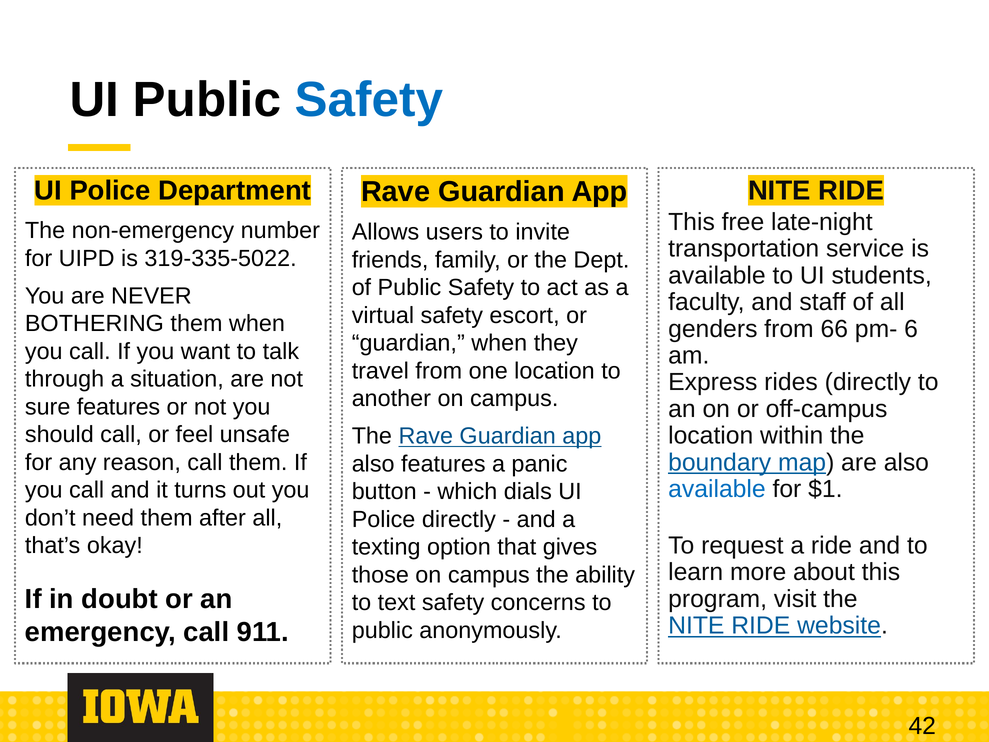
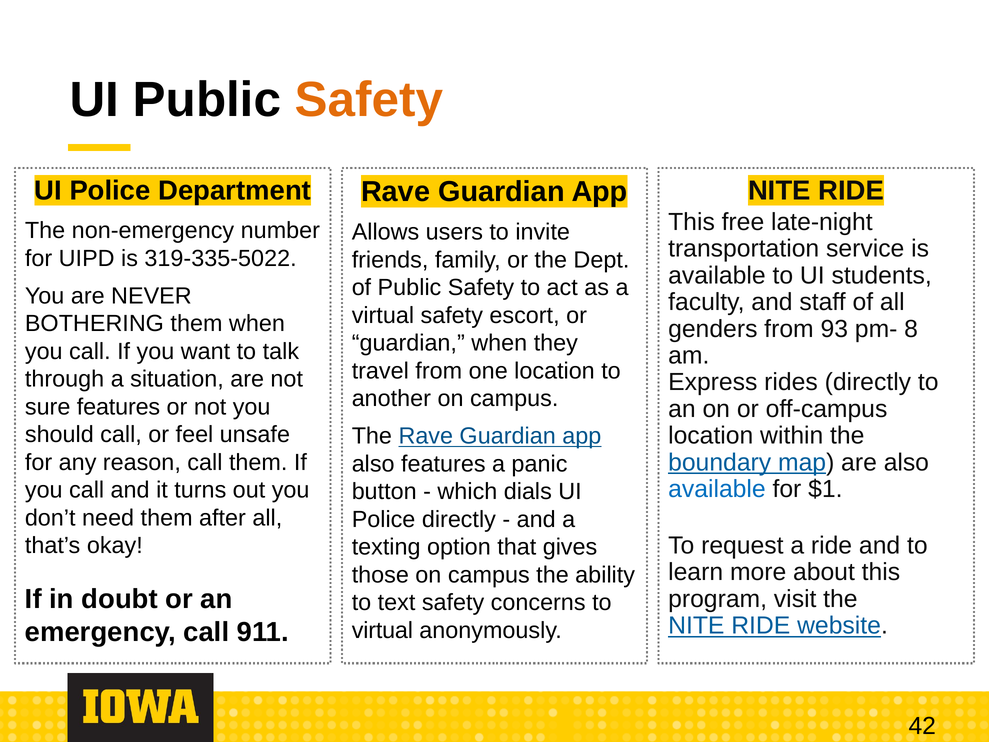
Safety at (369, 100) colour: blue -> orange
66: 66 -> 93
6: 6 -> 8
public at (382, 630): public -> virtual
